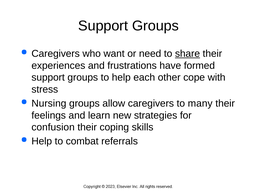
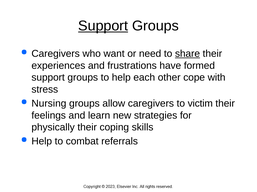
Support at (103, 26) underline: none -> present
many: many -> victim
confusion: confusion -> physically
